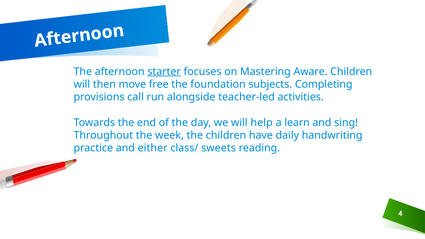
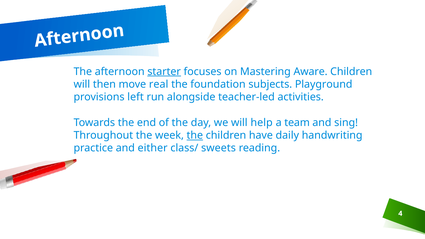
free: free -> real
Completing: Completing -> Playground
call: call -> left
learn: learn -> team
the at (195, 135) underline: none -> present
